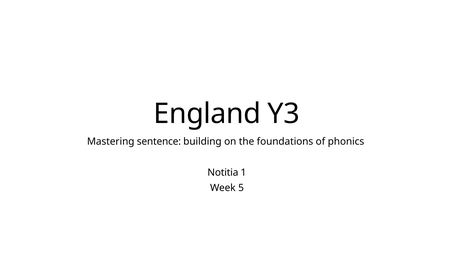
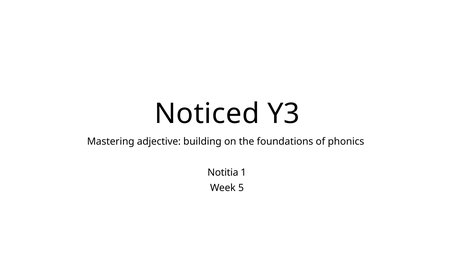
England: England -> Noticed
sentence: sentence -> adjective
